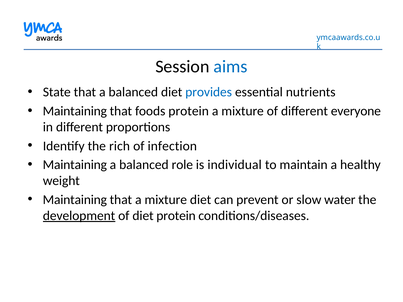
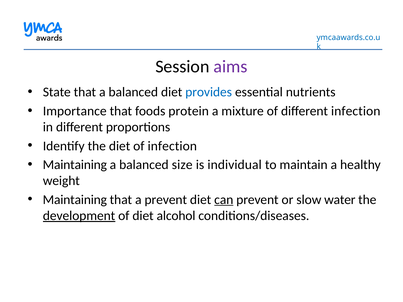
aims colour: blue -> purple
Maintaining at (75, 111): Maintaining -> Importance
different everyone: everyone -> infection
the rich: rich -> diet
role: role -> size
that a mixture: mixture -> prevent
can underline: none -> present
diet protein: protein -> alcohol
